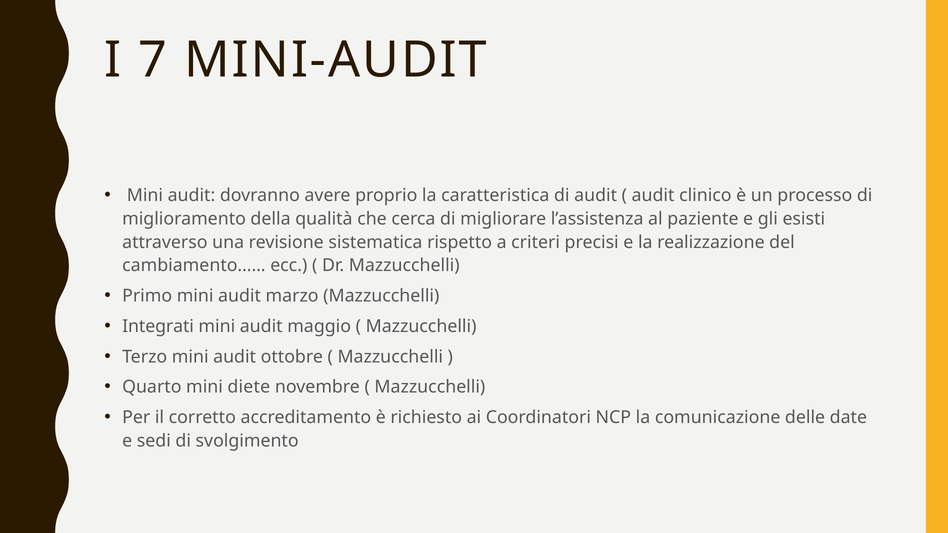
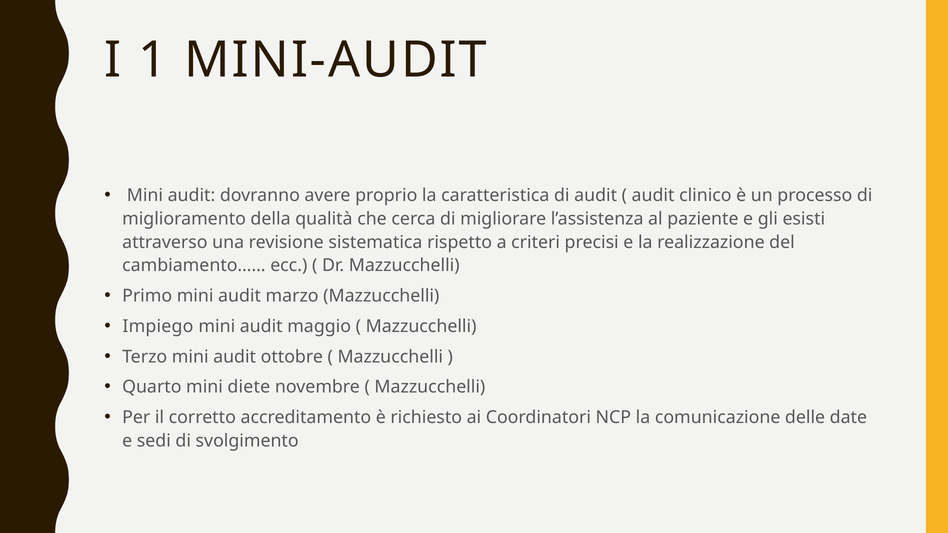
7: 7 -> 1
Integrati: Integrati -> Impiego
